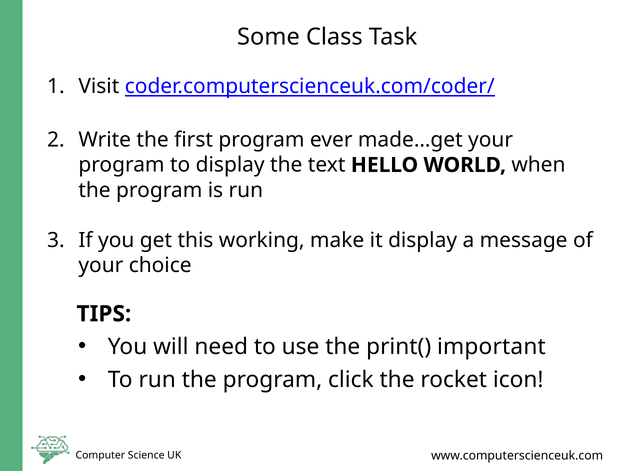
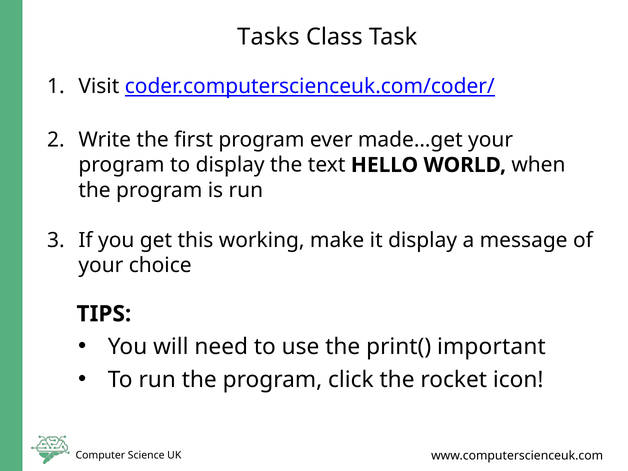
Some: Some -> Tasks
